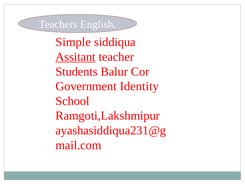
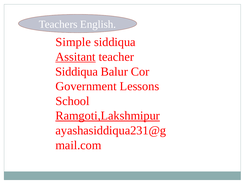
Students at (77, 71): Students -> Siddiqua
Identity: Identity -> Lessons
Ramgoti,Lakshmipur underline: none -> present
